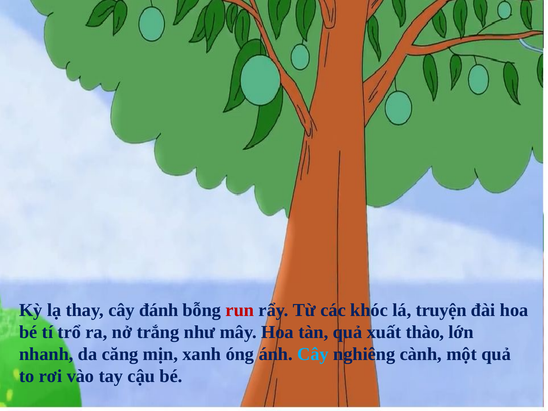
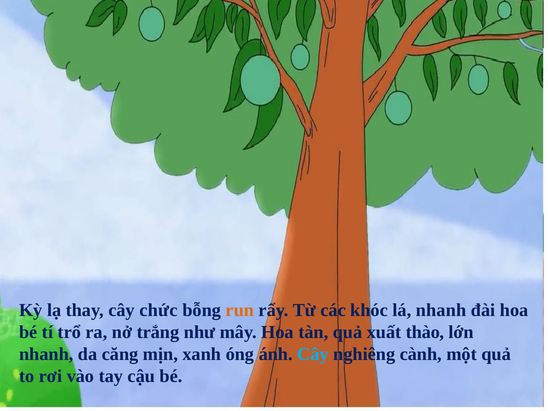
đánh: đánh -> chức
run colour: red -> orange
lá truyện: truyện -> nhanh
